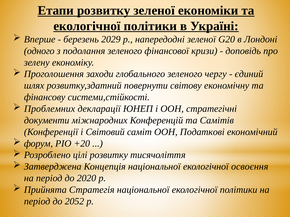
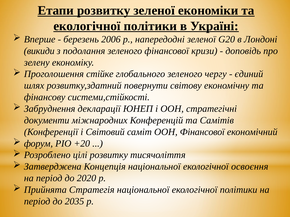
2029: 2029 -> 2006
одного: одного -> викиди
заходи: заходи -> стійке
Проблемних: Проблемних -> Забруднення
ООН Податкові: Податкові -> Фінансової
2052: 2052 -> 2035
